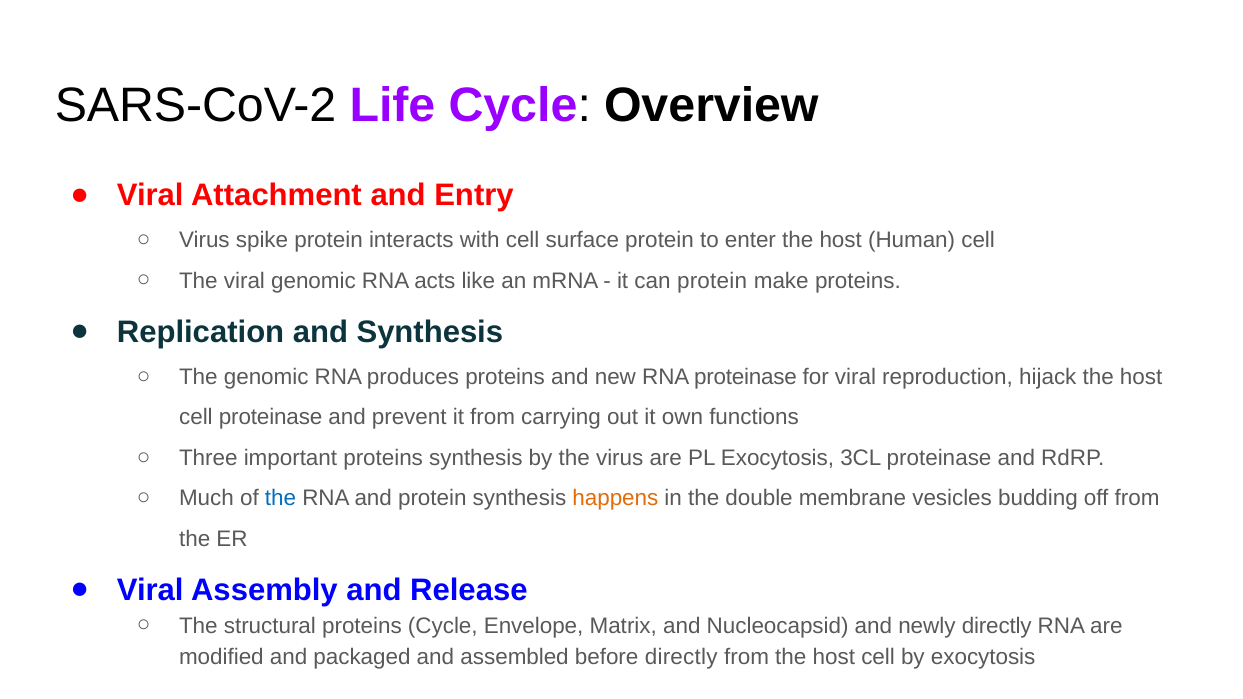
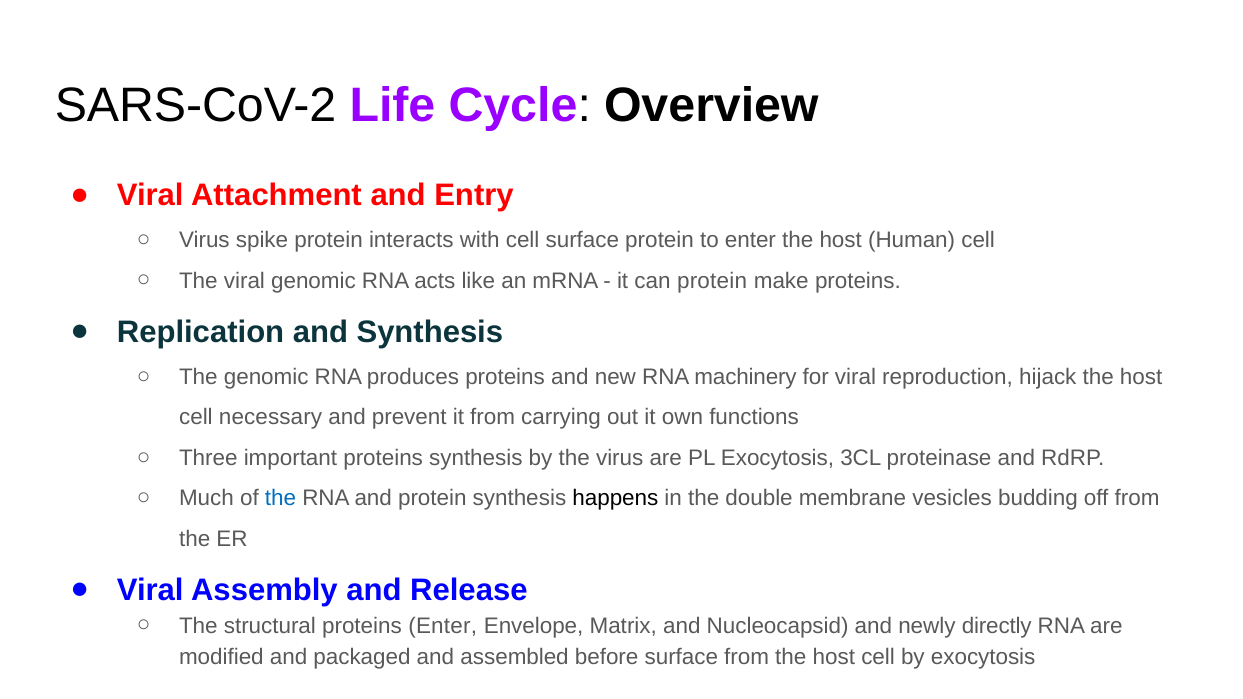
RNA proteinase: proteinase -> machinery
cell proteinase: proteinase -> necessary
happens colour: orange -> black
proteins Cycle: Cycle -> Enter
before directly: directly -> surface
